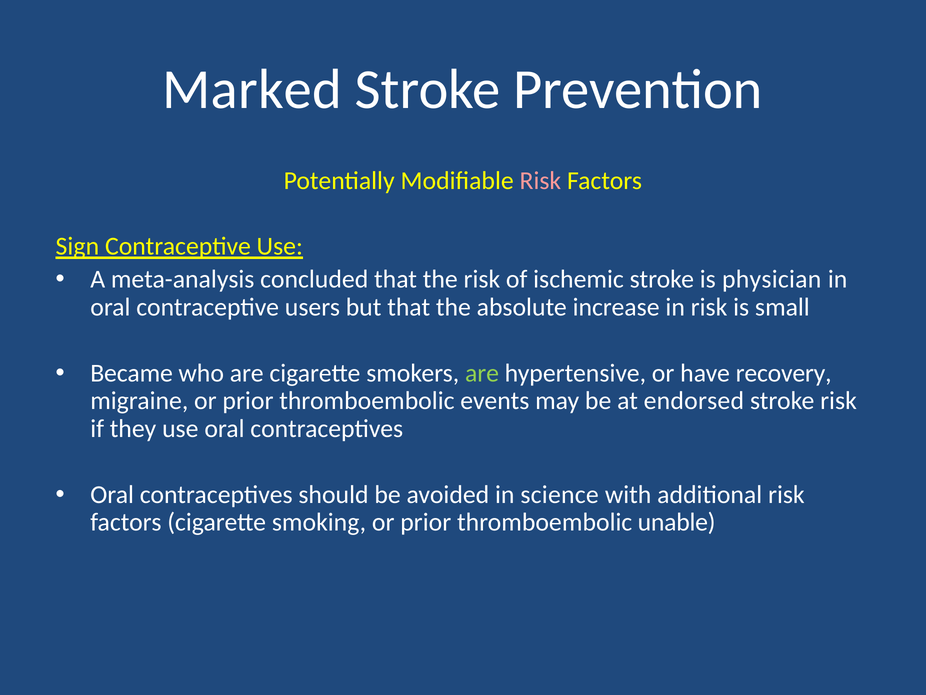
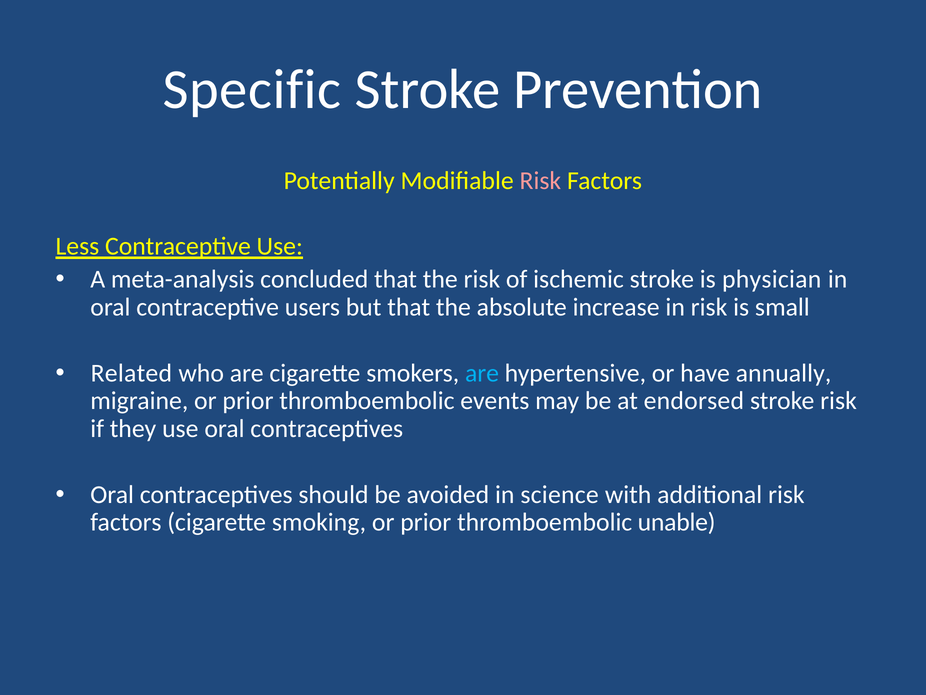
Marked: Marked -> Specific
Sign: Sign -> Less
Became: Became -> Related
are at (482, 373) colour: light green -> light blue
recovery: recovery -> annually
